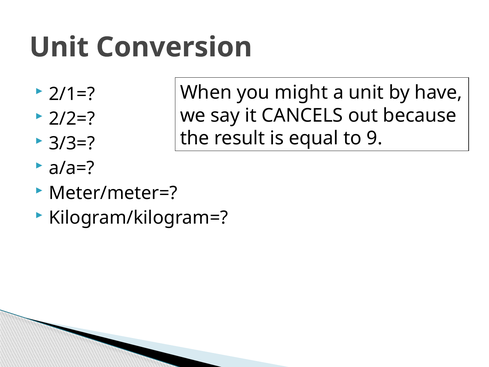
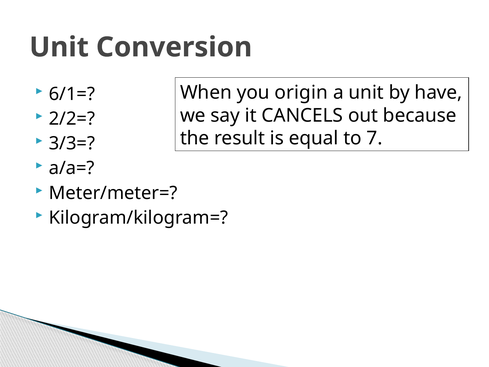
2/1=: 2/1= -> 6/1=
might: might -> origin
9: 9 -> 7
